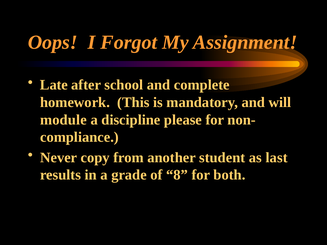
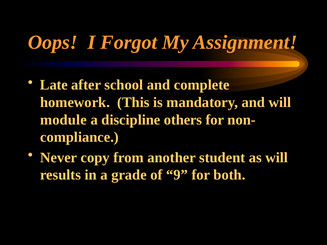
please: please -> others
as last: last -> will
8: 8 -> 9
